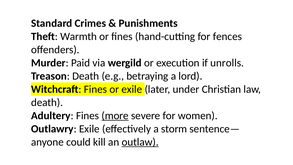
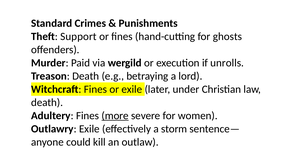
Warmth: Warmth -> Support
fences: fences -> ghosts
outlaw underline: present -> none
